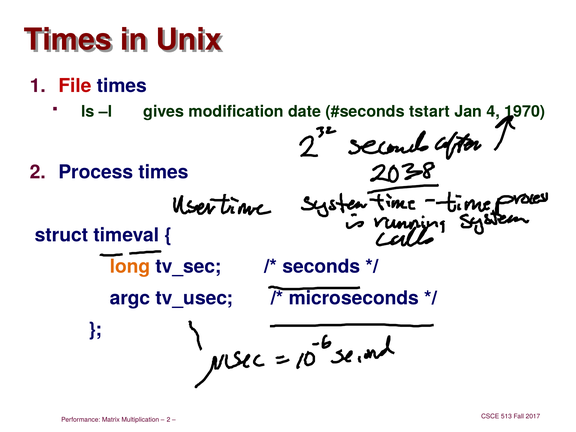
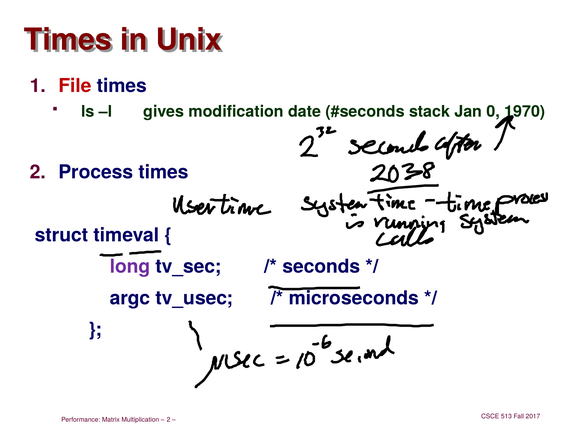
tstart: tstart -> stack
4: 4 -> 0
long colour: orange -> purple
